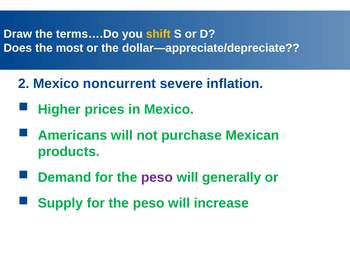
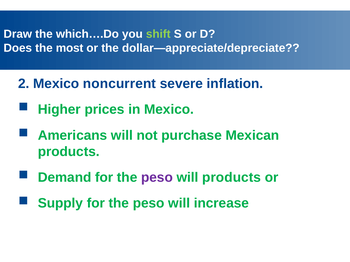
terms….Do: terms….Do -> which….Do
shift colour: yellow -> light green
will generally: generally -> products
